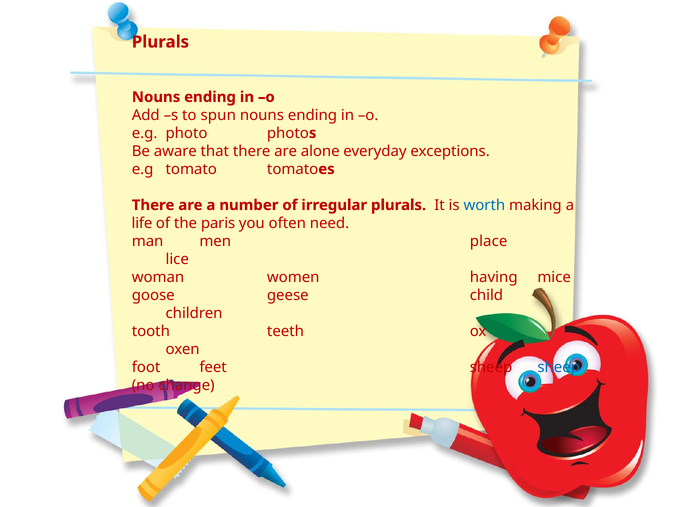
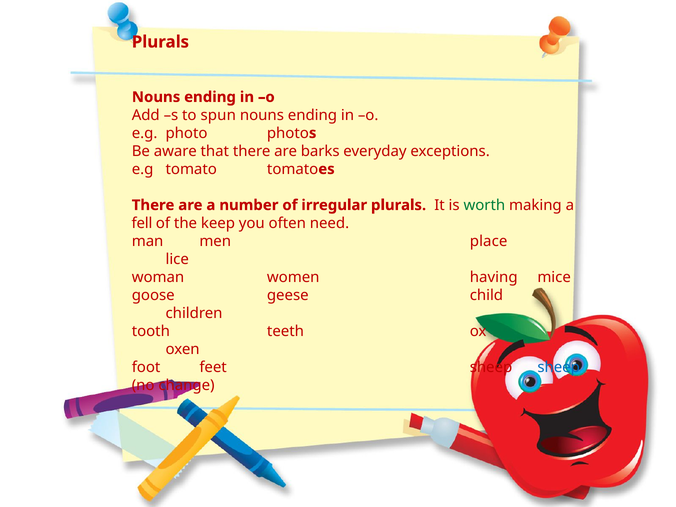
alone: alone -> barks
worth colour: blue -> green
life: life -> fell
paris: paris -> keep
